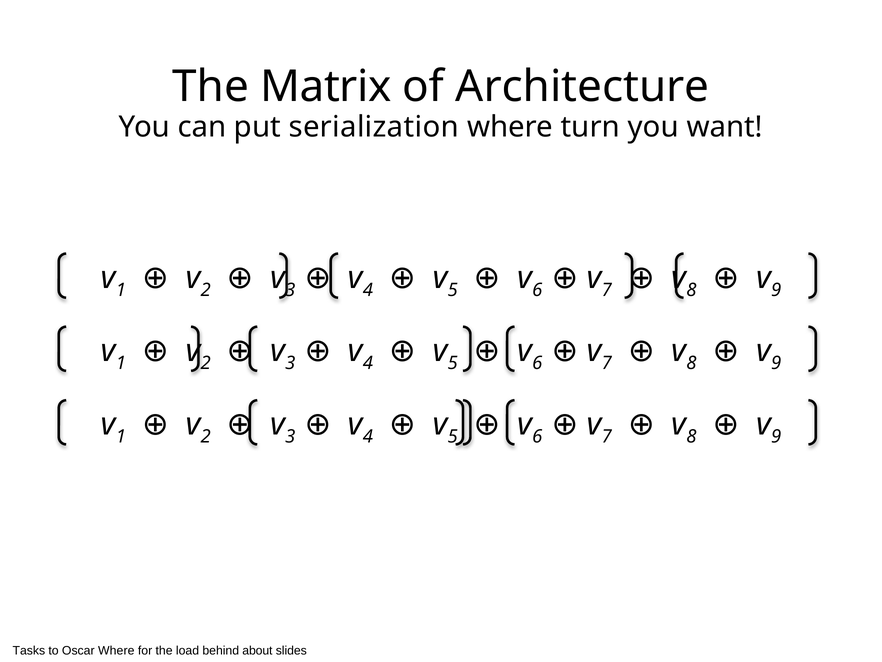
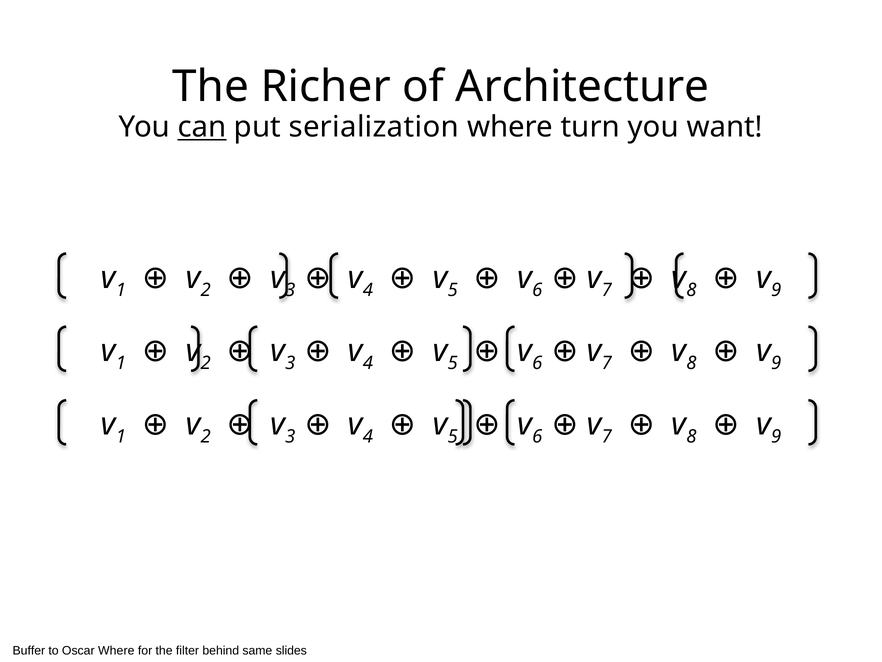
Matrix: Matrix -> Richer
can underline: none -> present
Tasks: Tasks -> Buffer
load: load -> filter
about: about -> same
